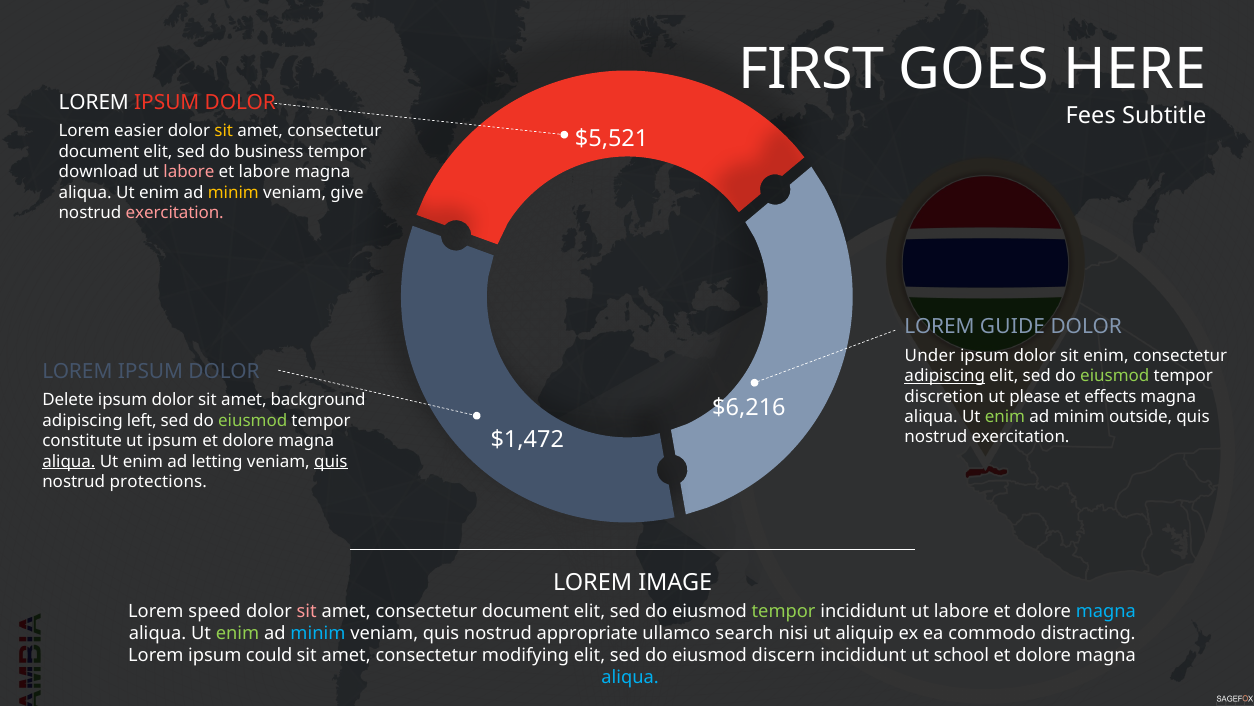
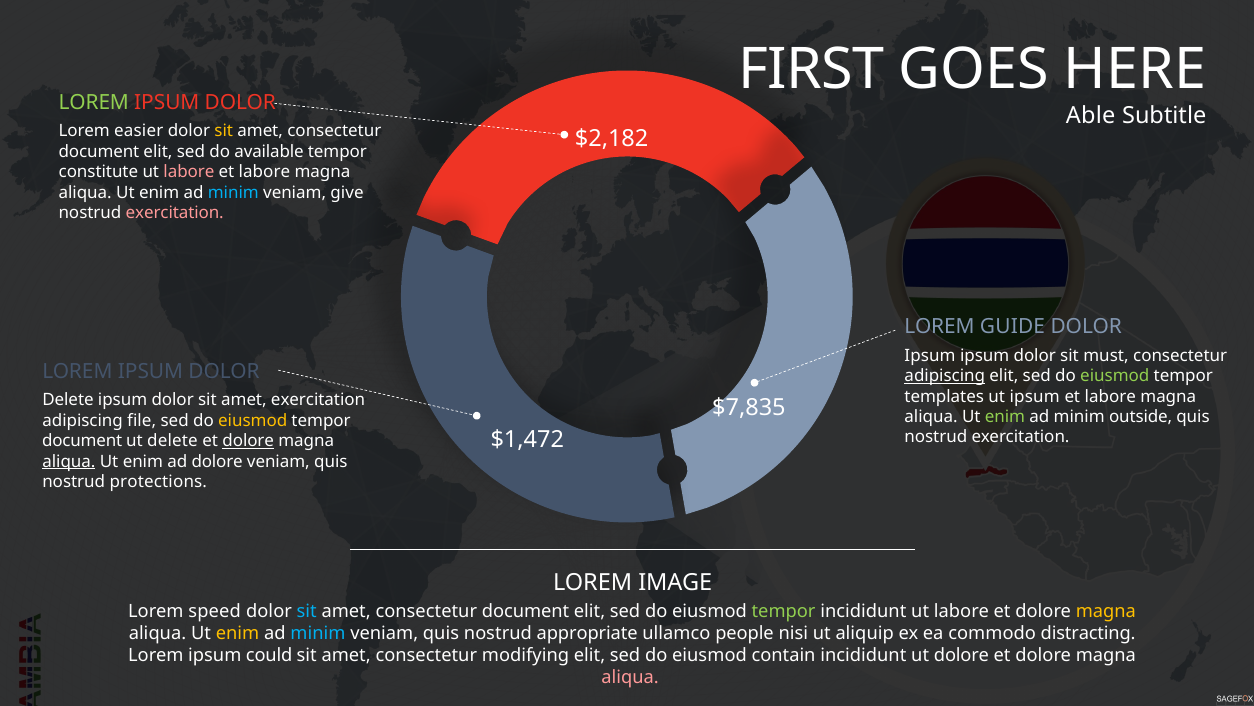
LOREM at (94, 102) colour: white -> light green
Fees: Fees -> Able
$5,521: $5,521 -> $2,182
business: business -> available
download: download -> constitute
minim at (233, 192) colour: yellow -> light blue
Under at (930, 355): Under -> Ipsum
sit enim: enim -> must
discretion: discretion -> templates
ut please: please -> ipsum
effects at (1110, 396): effects -> labore
amet background: background -> exercitation
$6,216: $6,216 -> $7,835
left: left -> file
eiusmod at (253, 420) colour: light green -> yellow
constitute at (82, 441): constitute -> document
ut ipsum: ipsum -> delete
dolore at (248, 441) underline: none -> present
ad letting: letting -> dolore
quis at (331, 461) underline: present -> none
sit at (307, 611) colour: pink -> light blue
magna at (1106, 611) colour: light blue -> yellow
enim at (238, 633) colour: light green -> yellow
search: search -> people
discern: discern -> contain
ut school: school -> dolore
aliqua at (630, 677) colour: light blue -> pink
